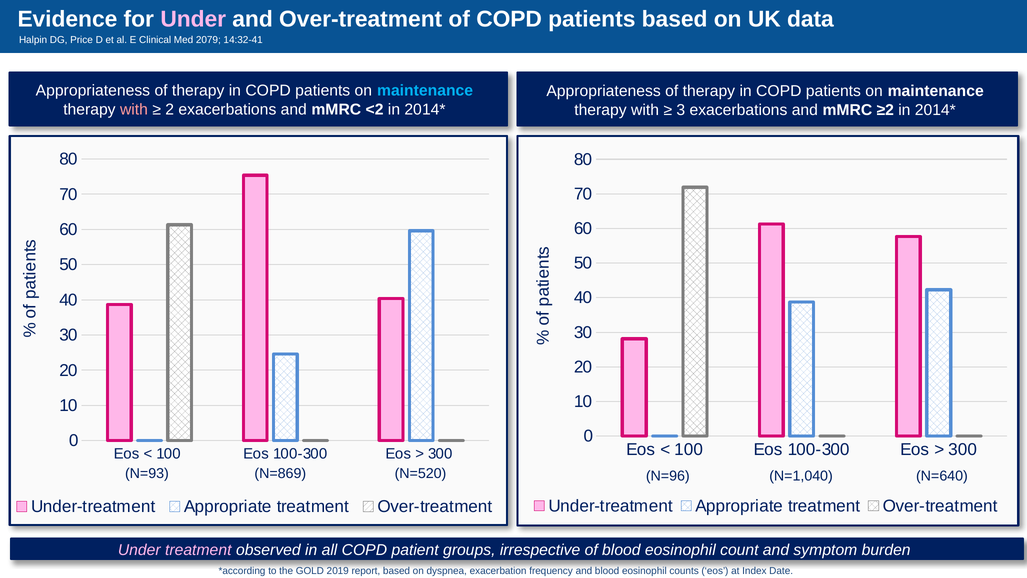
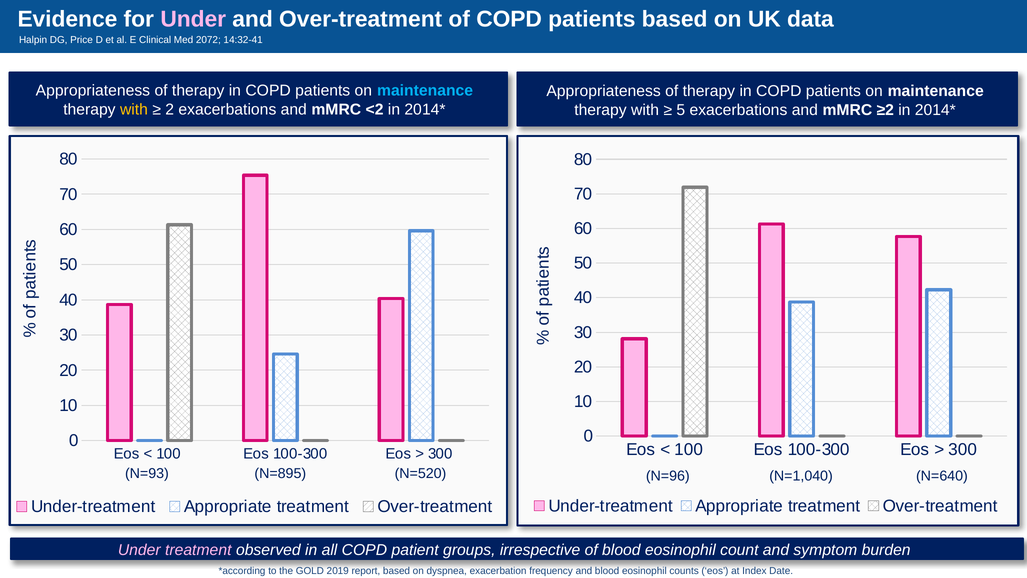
2079: 2079 -> 2072
with at (134, 109) colour: pink -> yellow
3: 3 -> 5
N=869: N=869 -> N=895
